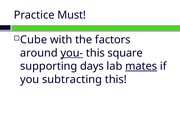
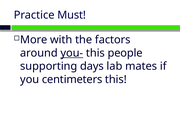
Cube: Cube -> More
square: square -> people
mates underline: present -> none
subtracting: subtracting -> centimeters
